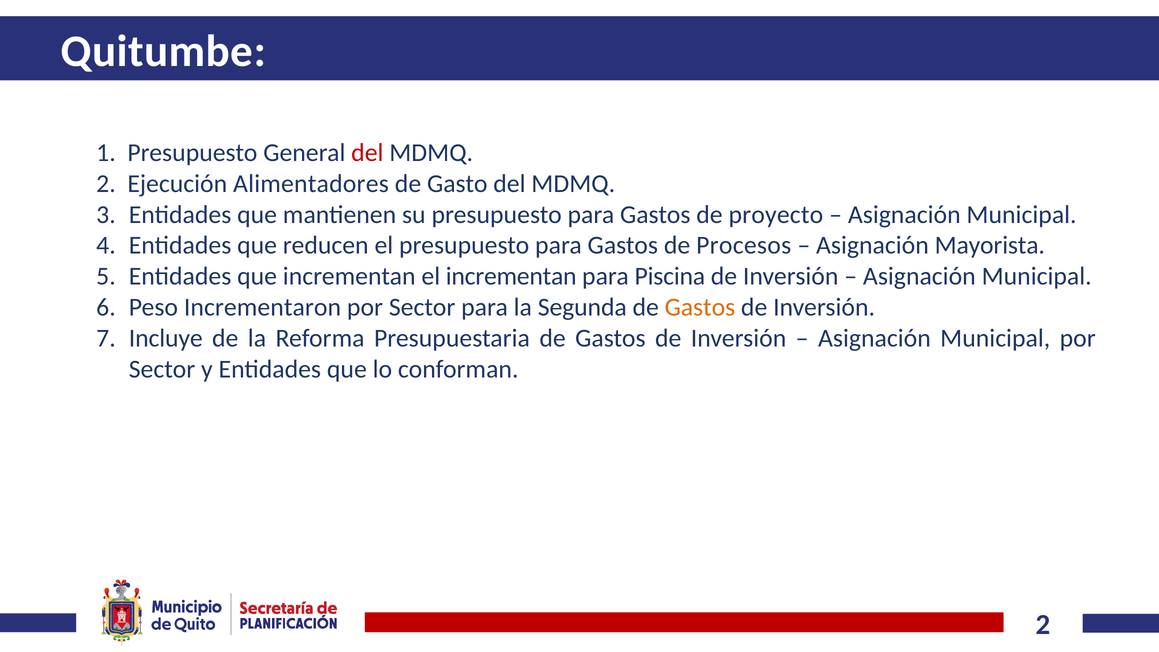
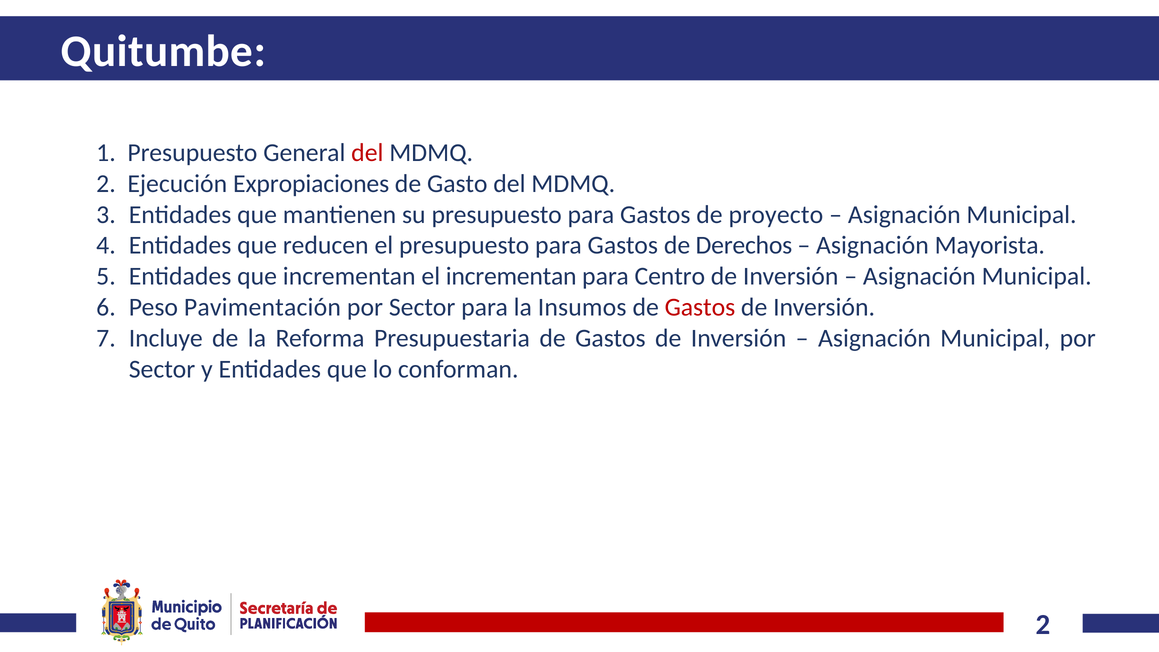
Alimentadores: Alimentadores -> Expropiaciones
Procesos: Procesos -> Derechos
Piscina: Piscina -> Centro
Incrementaron: Incrementaron -> Pavimentación
Segunda: Segunda -> Insumos
Gastos at (700, 307) colour: orange -> red
